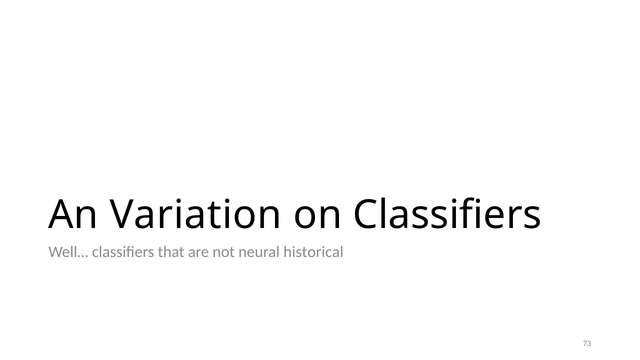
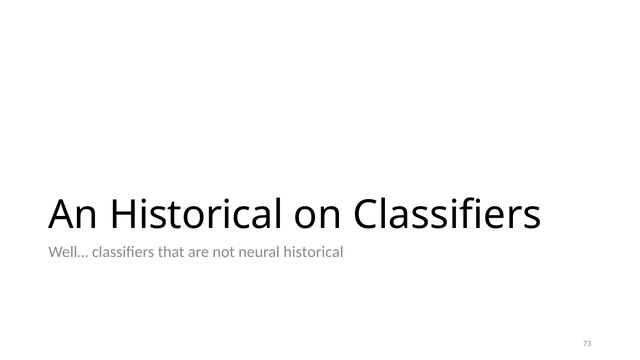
An Variation: Variation -> Historical
